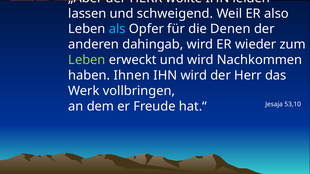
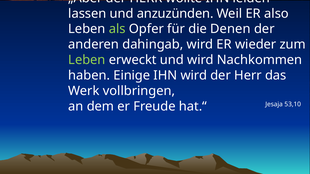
schweigend: schweigend -> anzuzünden
als colour: light blue -> light green
Ihnen: Ihnen -> Einige
